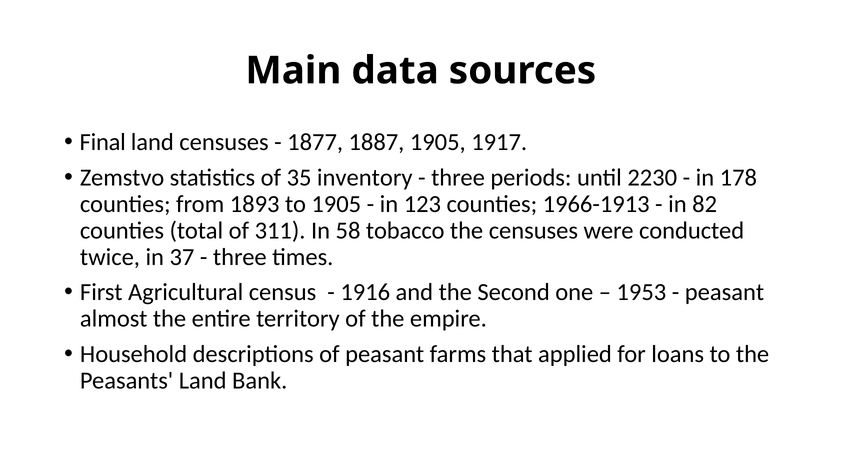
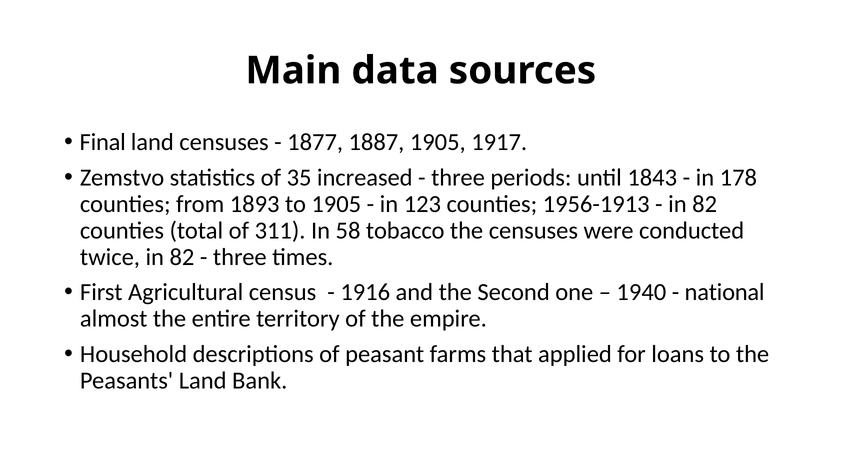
inventory: inventory -> increased
2230: 2230 -> 1843
1966-1913: 1966-1913 -> 1956-1913
twice in 37: 37 -> 82
1953: 1953 -> 1940
peasant at (725, 293): peasant -> national
